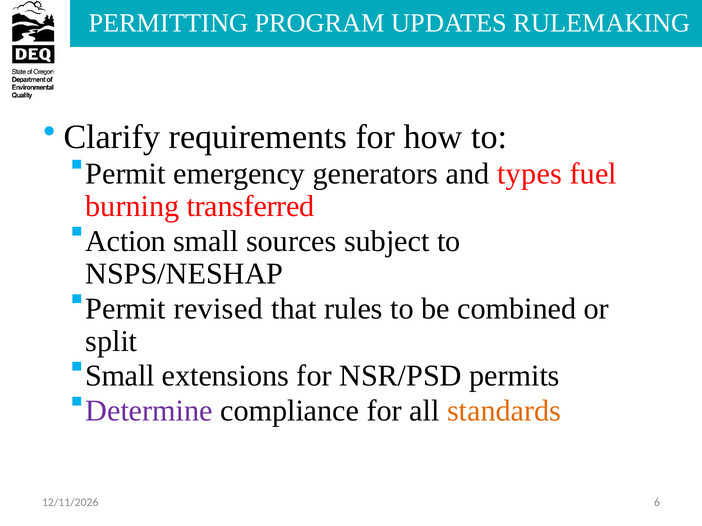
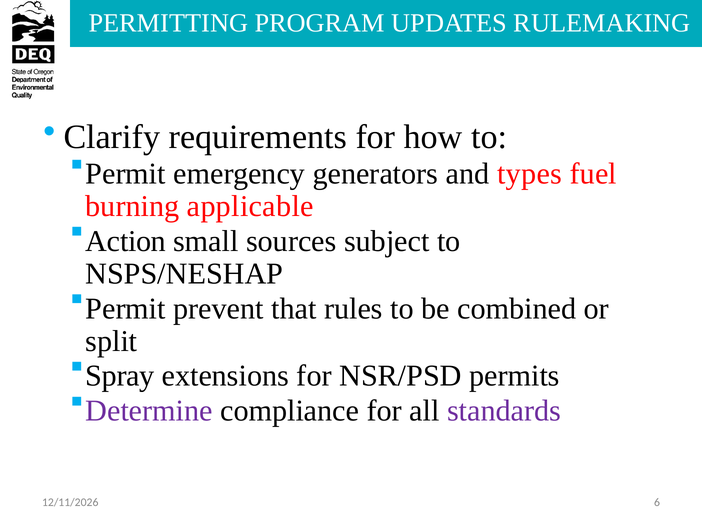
transferred: transferred -> applicable
revised: revised -> prevent
Small at (120, 376): Small -> Spray
standards colour: orange -> purple
